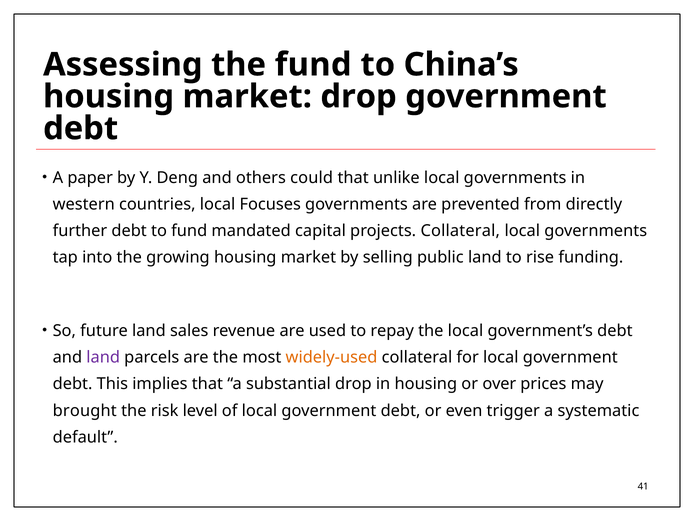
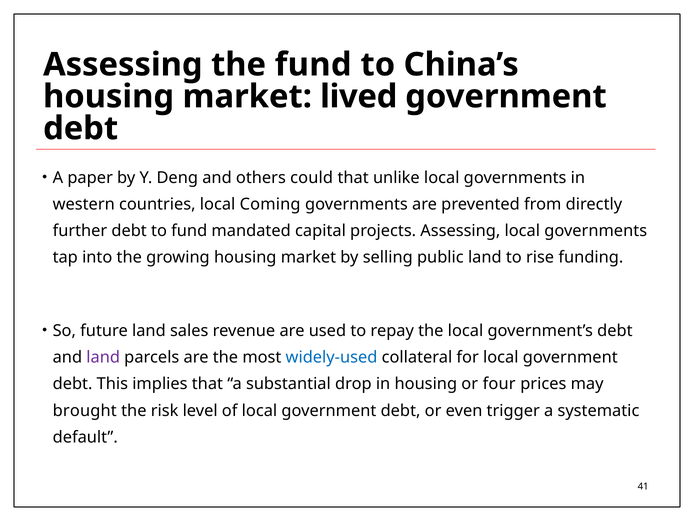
market drop: drop -> lived
Focuses: Focuses -> Coming
projects Collateral: Collateral -> Assessing
widely-used colour: orange -> blue
over: over -> four
